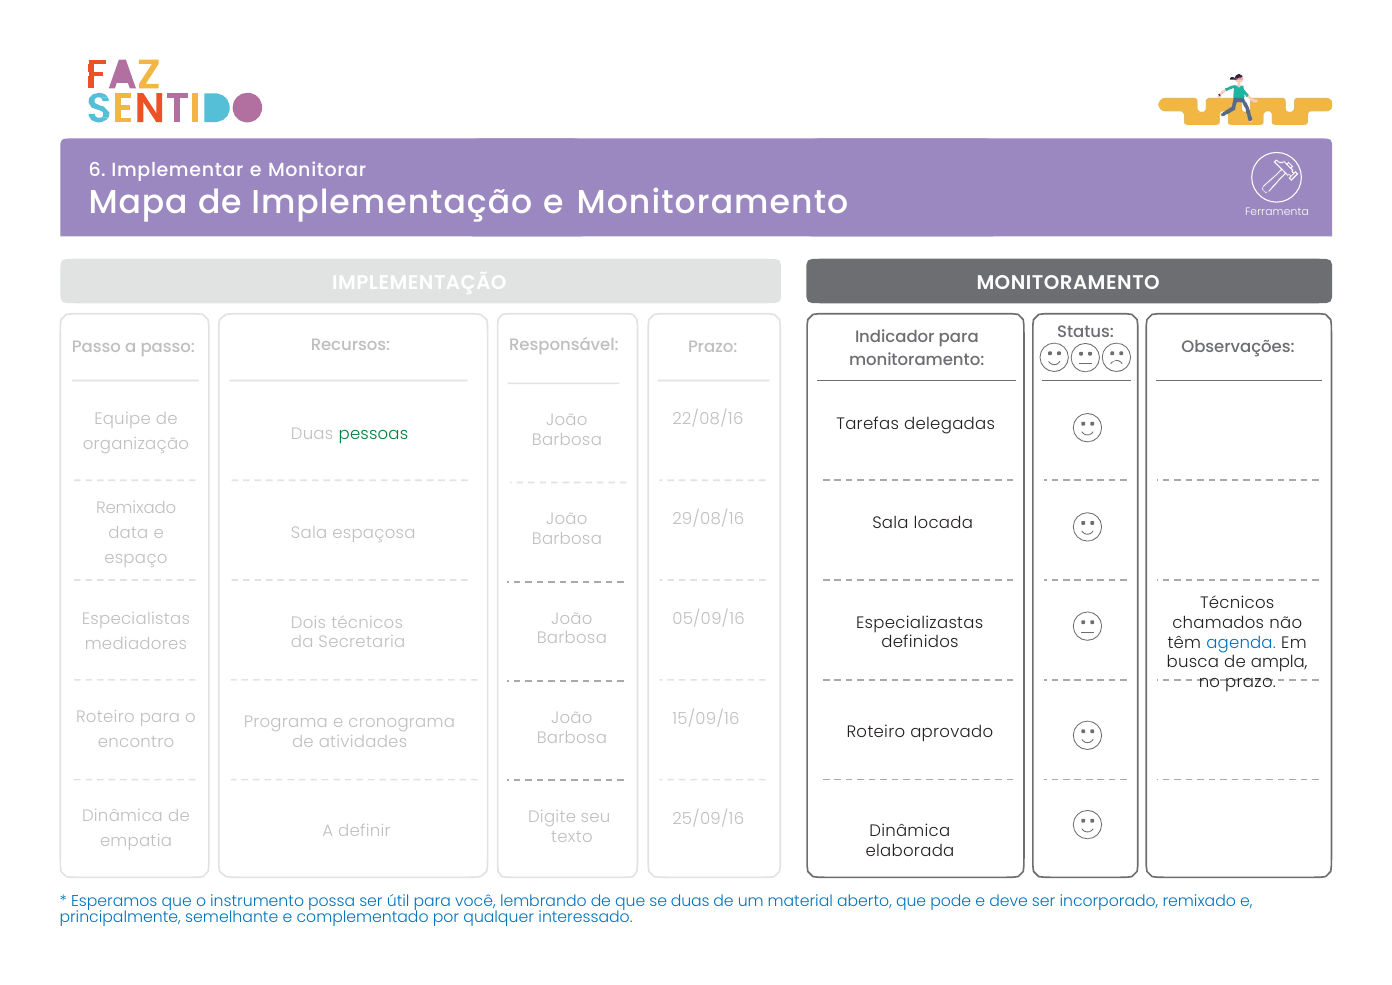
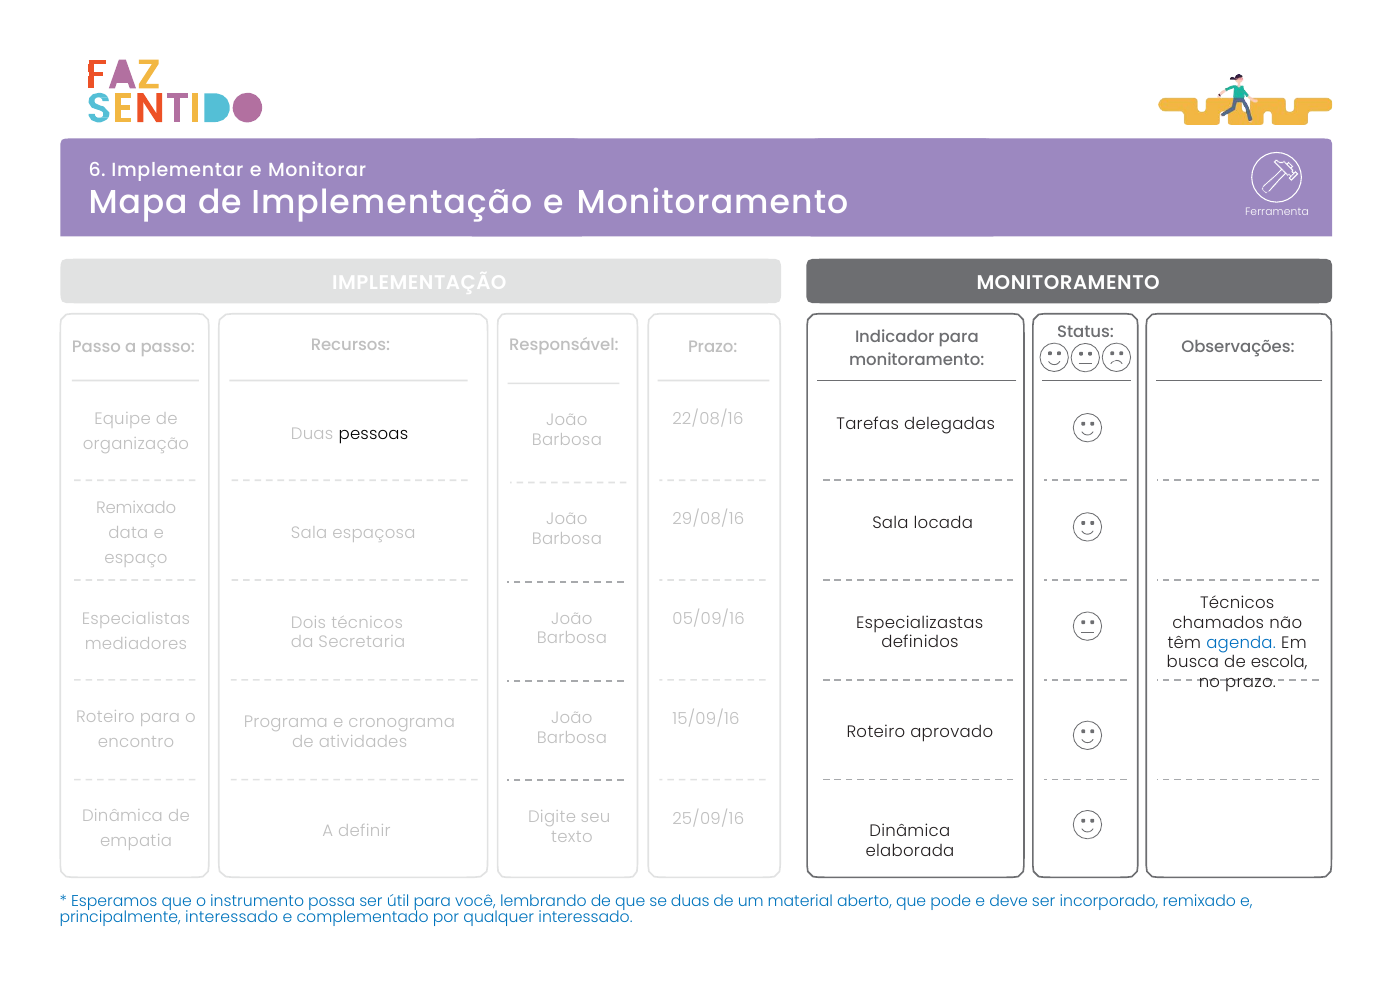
pessoas colour: green -> black
ampla: ampla -> escola
principalmente semelhante: semelhante -> interessado
